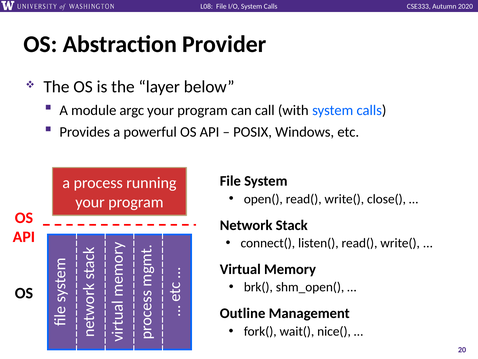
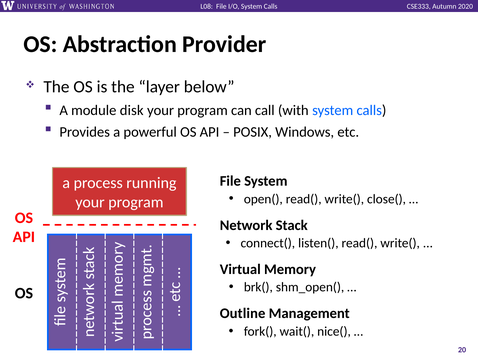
argc: argc -> disk
